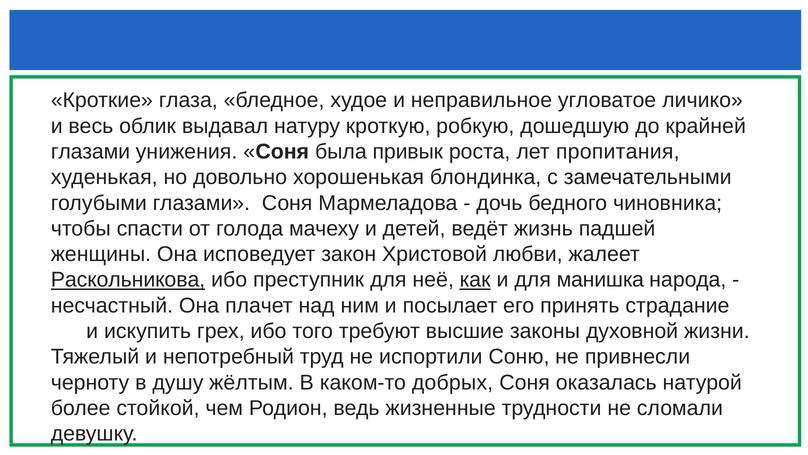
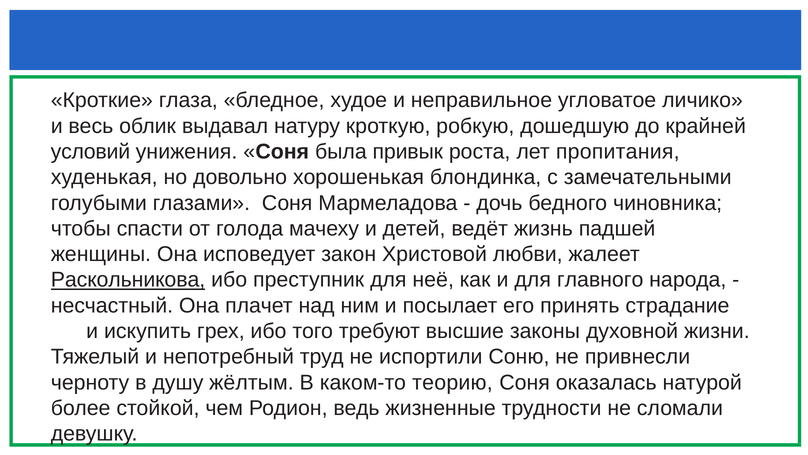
глазами at (90, 152): глазами -> условий
как underline: present -> none
манишка: манишка -> главного
добрых: добрых -> теорию
